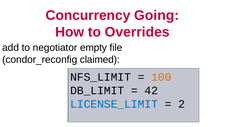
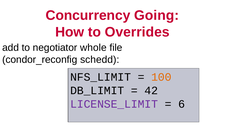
empty: empty -> whole
claimed: claimed -> schedd
LICENSE_LIMIT colour: blue -> purple
2: 2 -> 6
